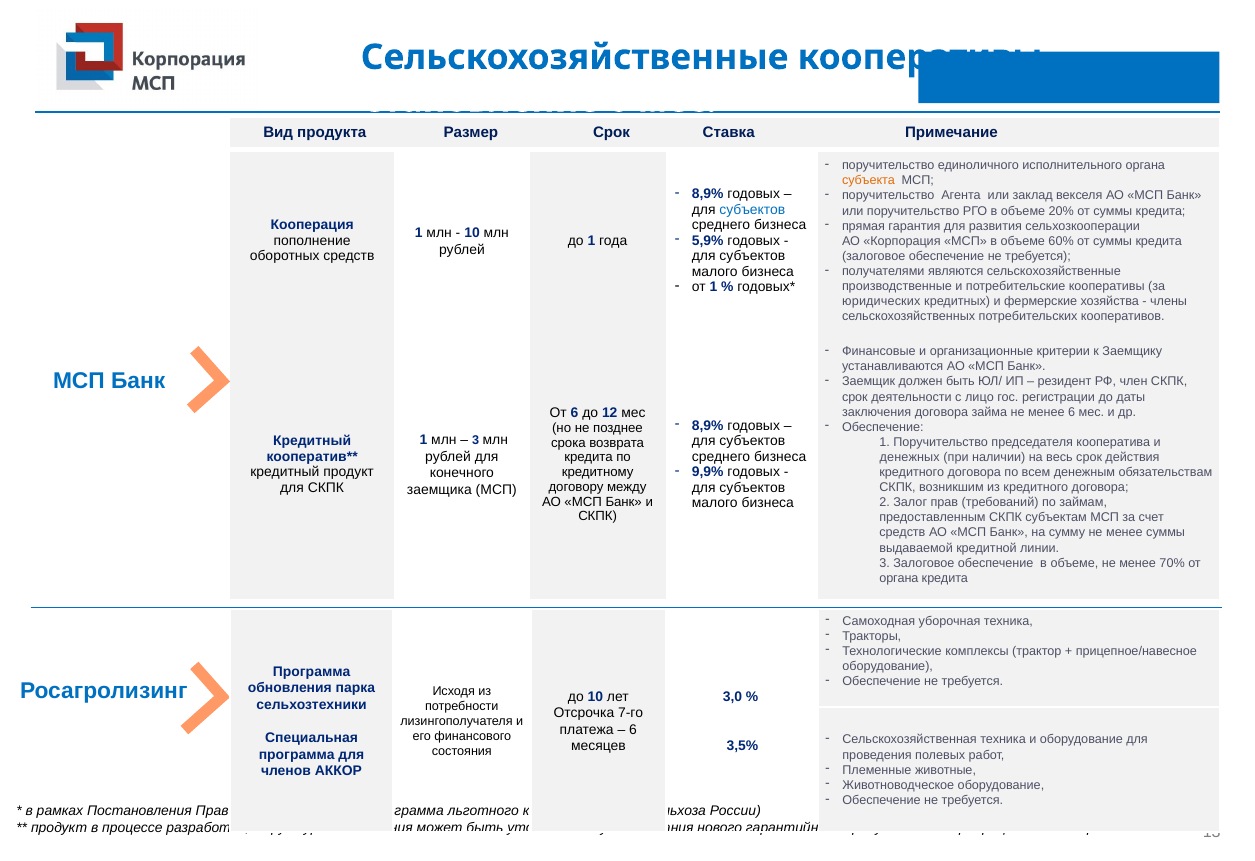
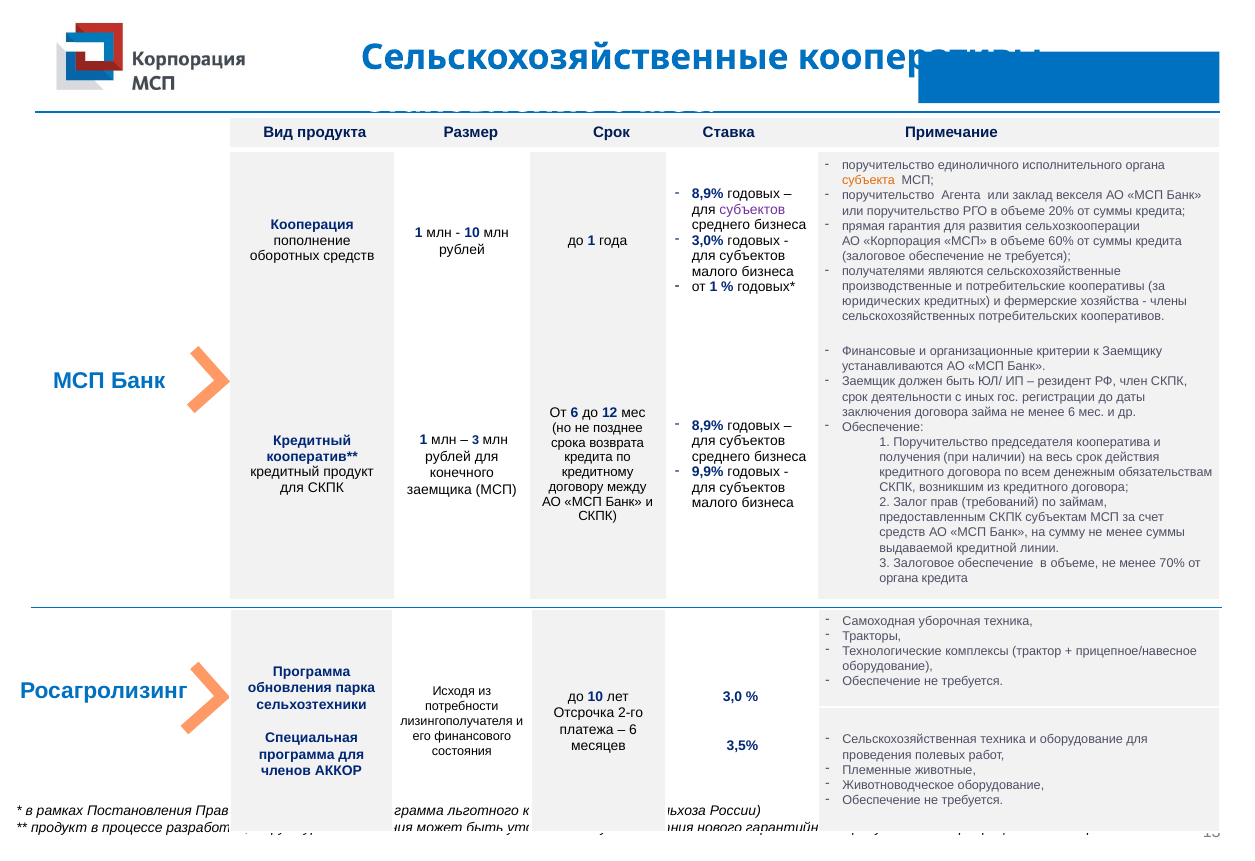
субъектов at (752, 210) colour: blue -> purple
5,9%: 5,9% -> 3,0%
лицо: лицо -> иных
денежных: денежных -> получения
7-го: 7-го -> 2-го
